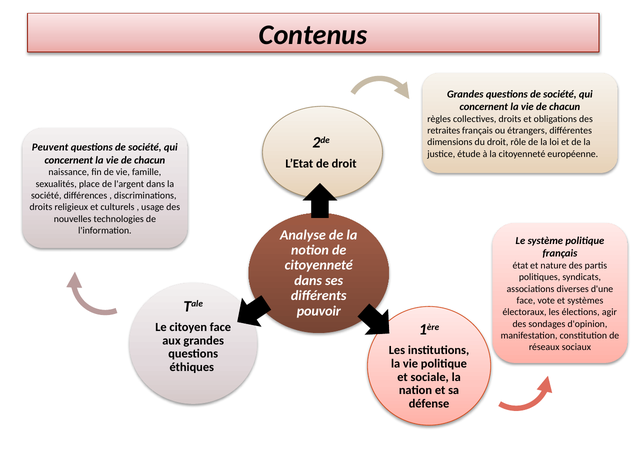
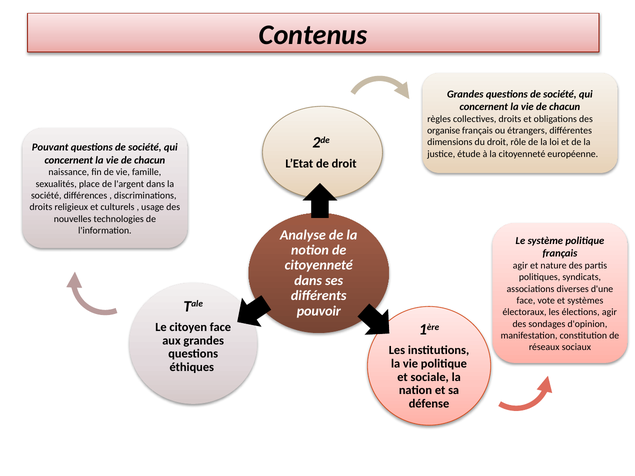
retraites: retraites -> organise
Peuvent: Peuvent -> Pouvant
état at (520, 266): état -> agir
